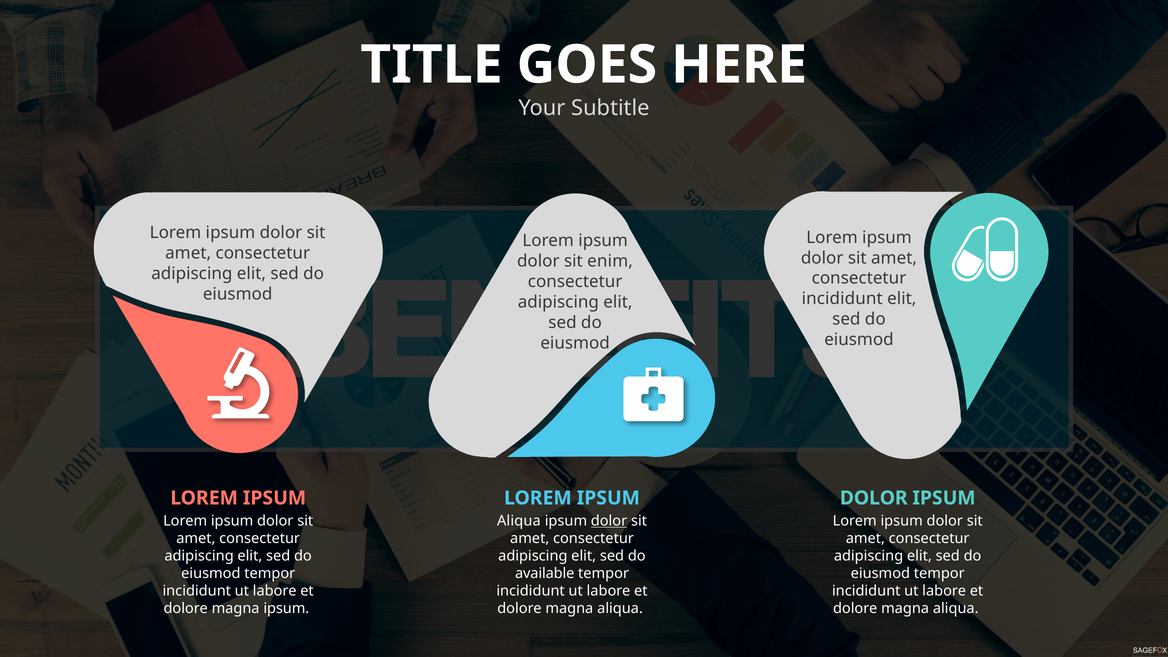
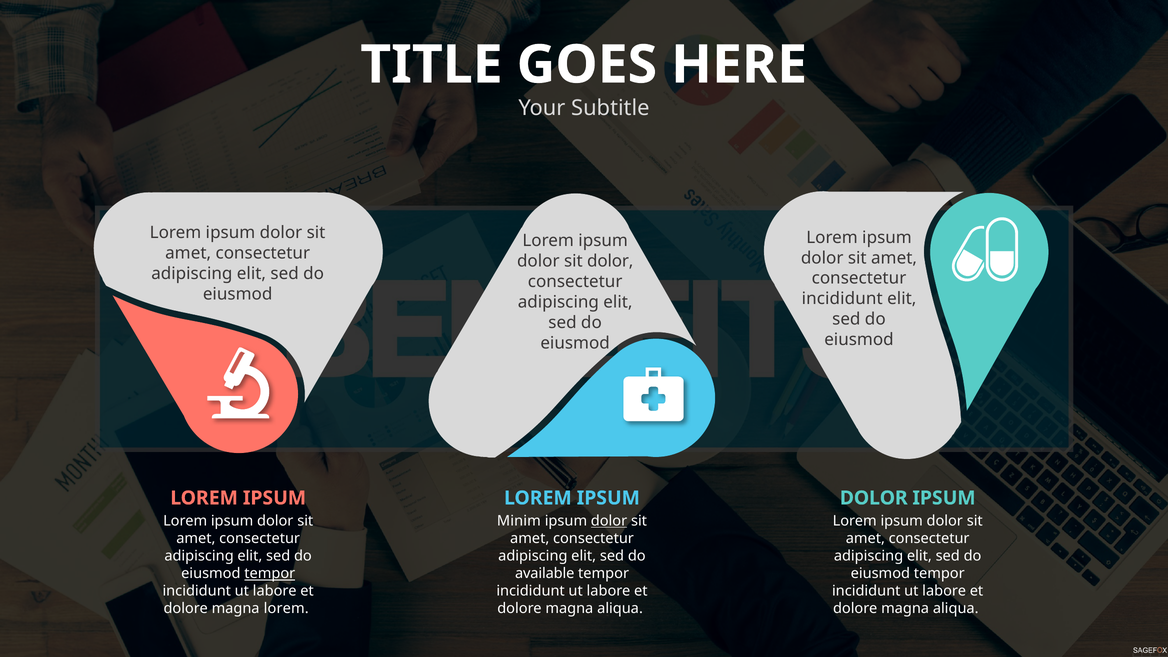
sit enim: enim -> dolor
Aliqua at (519, 521): Aliqua -> Minim
tempor at (270, 574) underline: none -> present
magna ipsum: ipsum -> lorem
